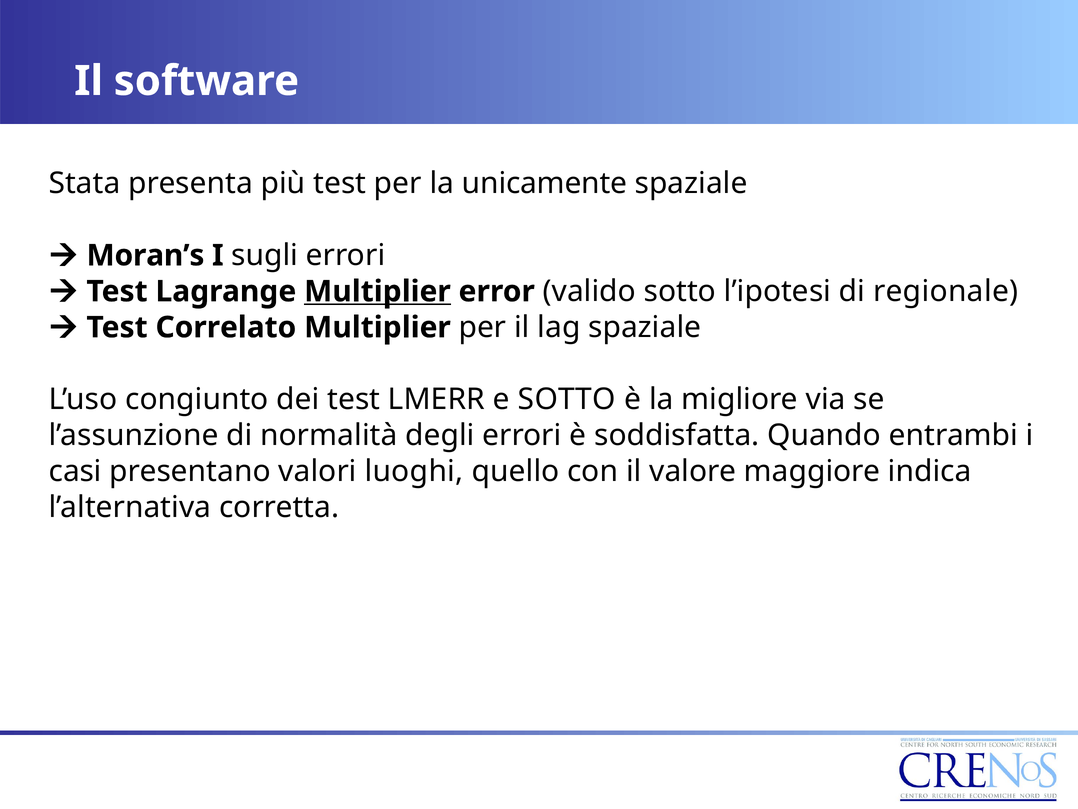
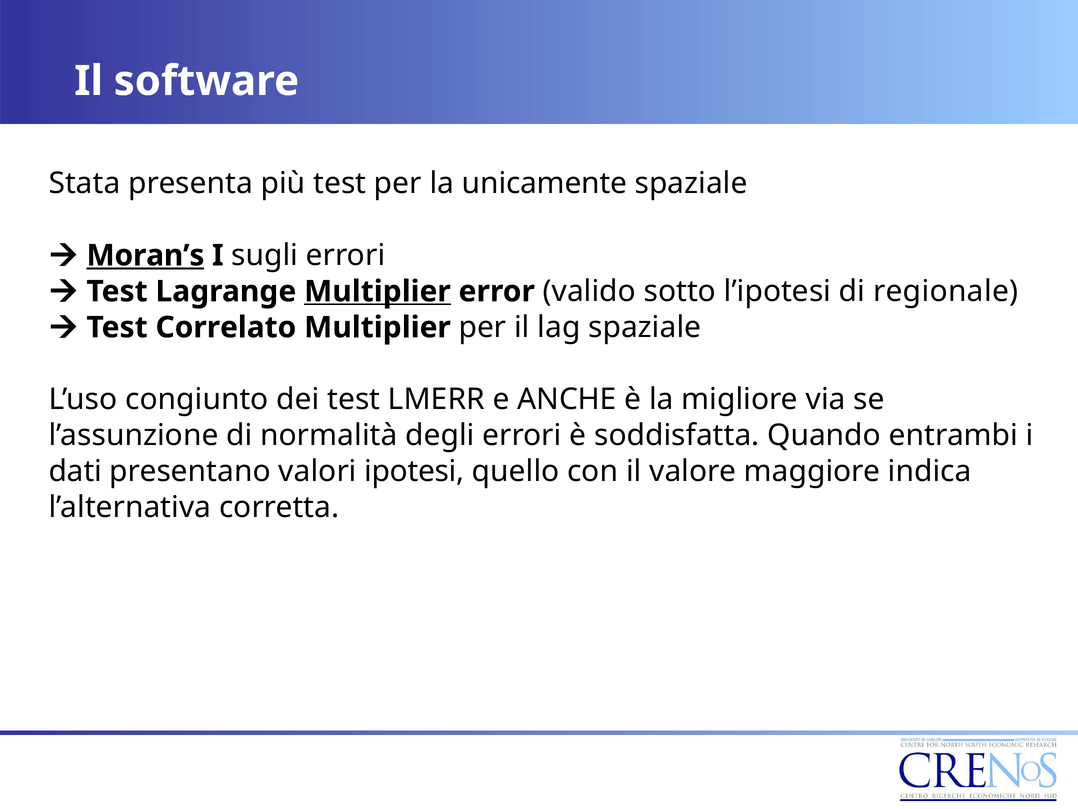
Moran’s underline: none -> present
e SOTTO: SOTTO -> ANCHE
casi: casi -> dati
luoghi: luoghi -> ipotesi
